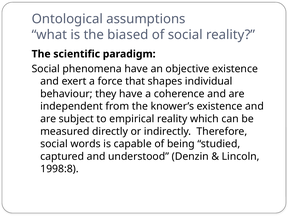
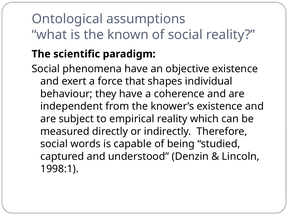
biased: biased -> known
1998:8: 1998:8 -> 1998:1
